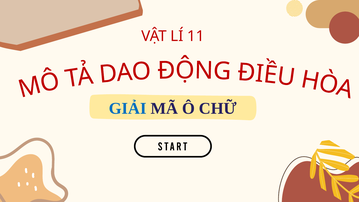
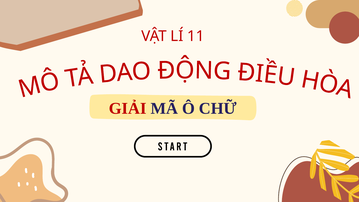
GIẢI colour: blue -> red
